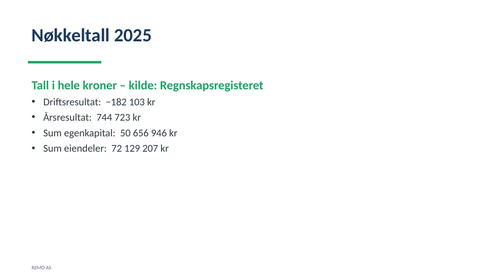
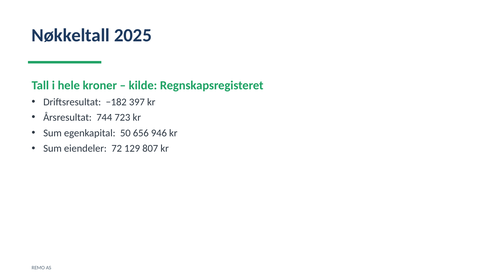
103: 103 -> 397
207: 207 -> 807
